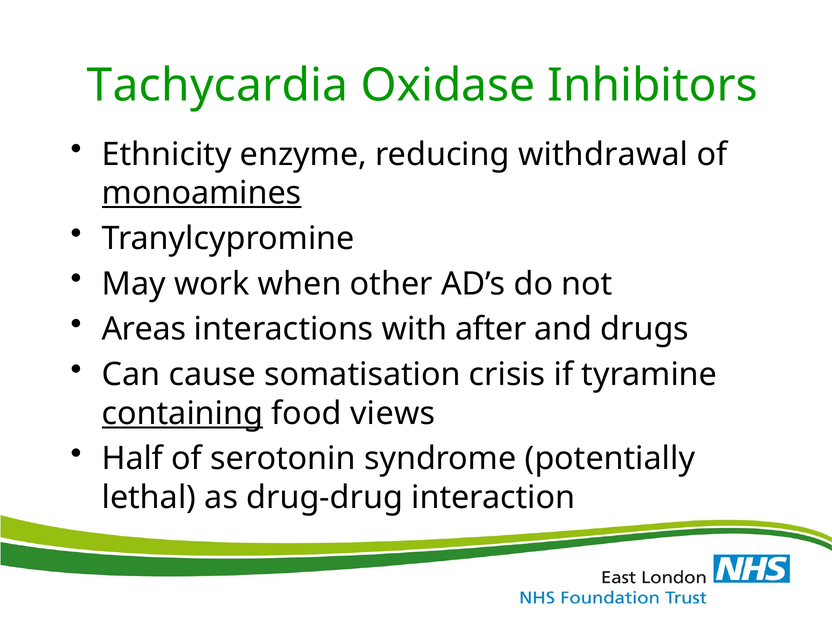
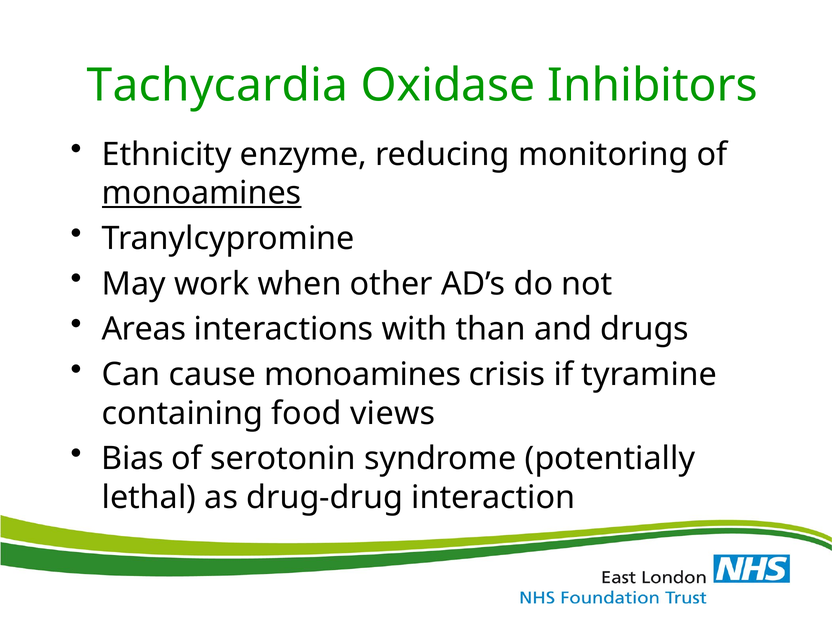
withdrawal: withdrawal -> monitoring
after: after -> than
cause somatisation: somatisation -> monoamines
containing underline: present -> none
Half: Half -> Bias
